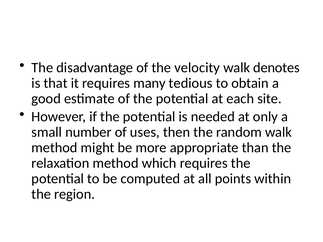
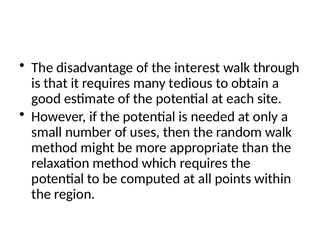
velocity: velocity -> interest
denotes: denotes -> through
